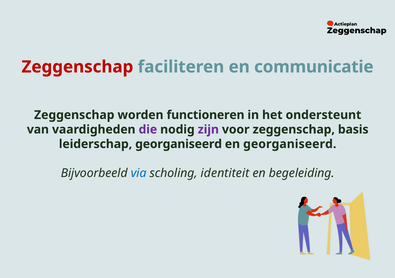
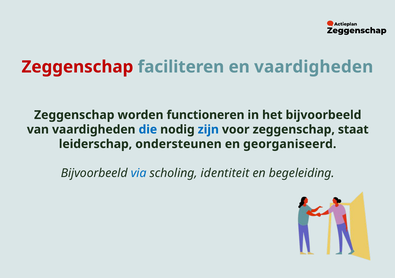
en communicatie: communicatie -> vaardigheden
het ondersteunt: ondersteunt -> bijvoorbeeld
die colour: purple -> blue
zijn colour: purple -> blue
basis: basis -> staat
leiderschap georganiseerd: georganiseerd -> ondersteunen
